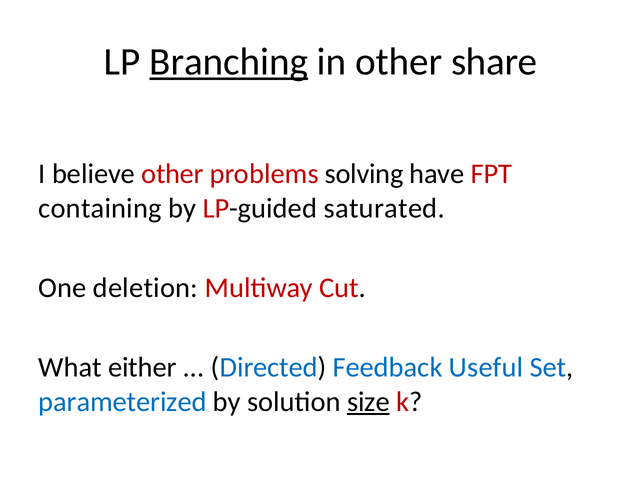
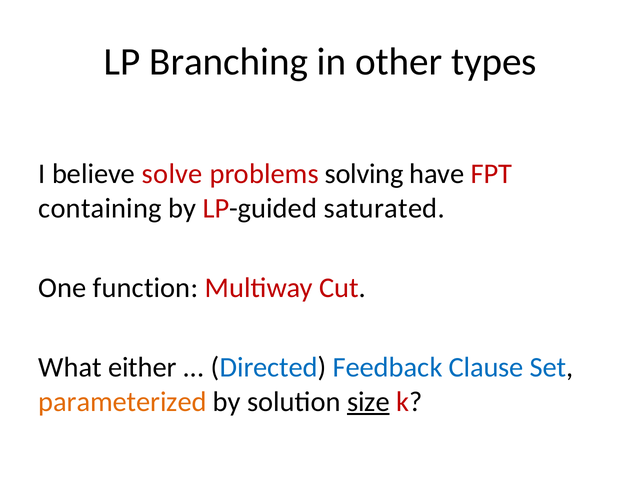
Branching underline: present -> none
share: share -> types
believe other: other -> solve
deletion: deletion -> function
Useful: Useful -> Clause
parameterized colour: blue -> orange
